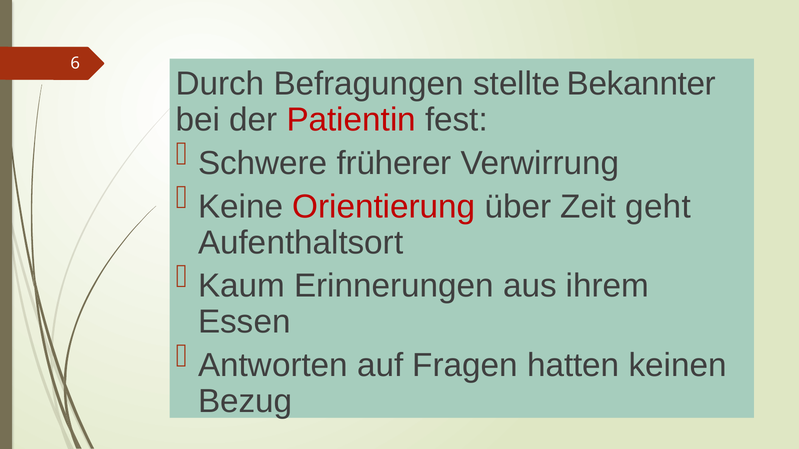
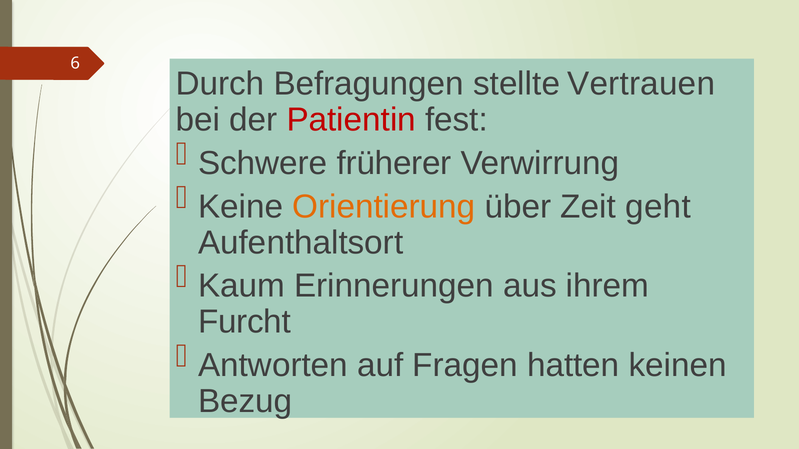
Bekannter: Bekannter -> Vertrauen
Orientierung colour: red -> orange
Essen: Essen -> Furcht
